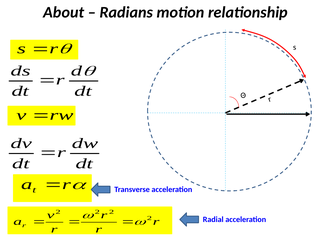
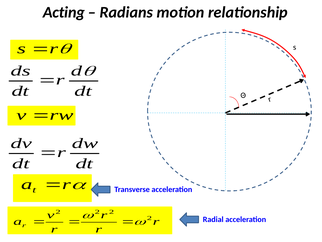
About: About -> Acting
